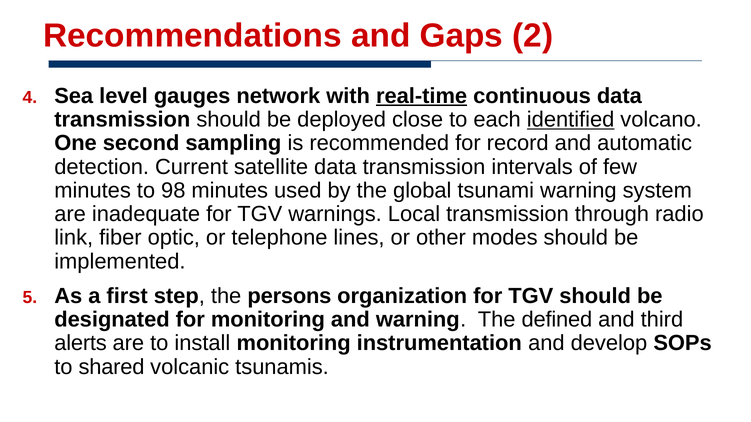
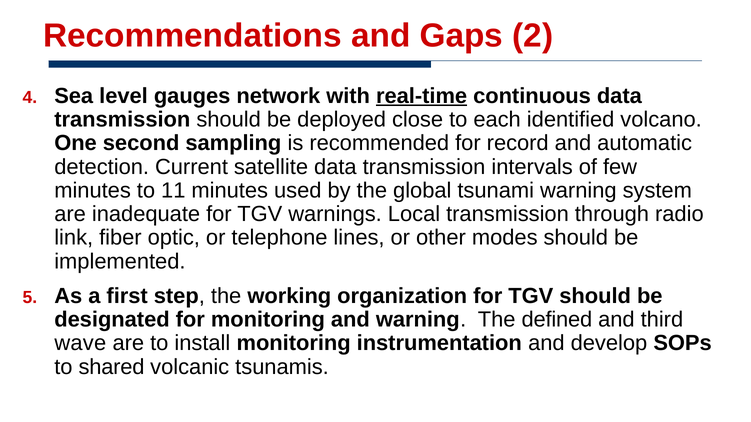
identified underline: present -> none
98: 98 -> 11
persons: persons -> working
alerts: alerts -> wave
